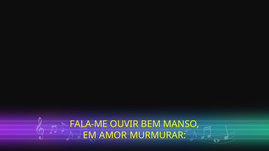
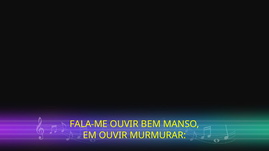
EM AMOR: AMOR -> OUVIR
